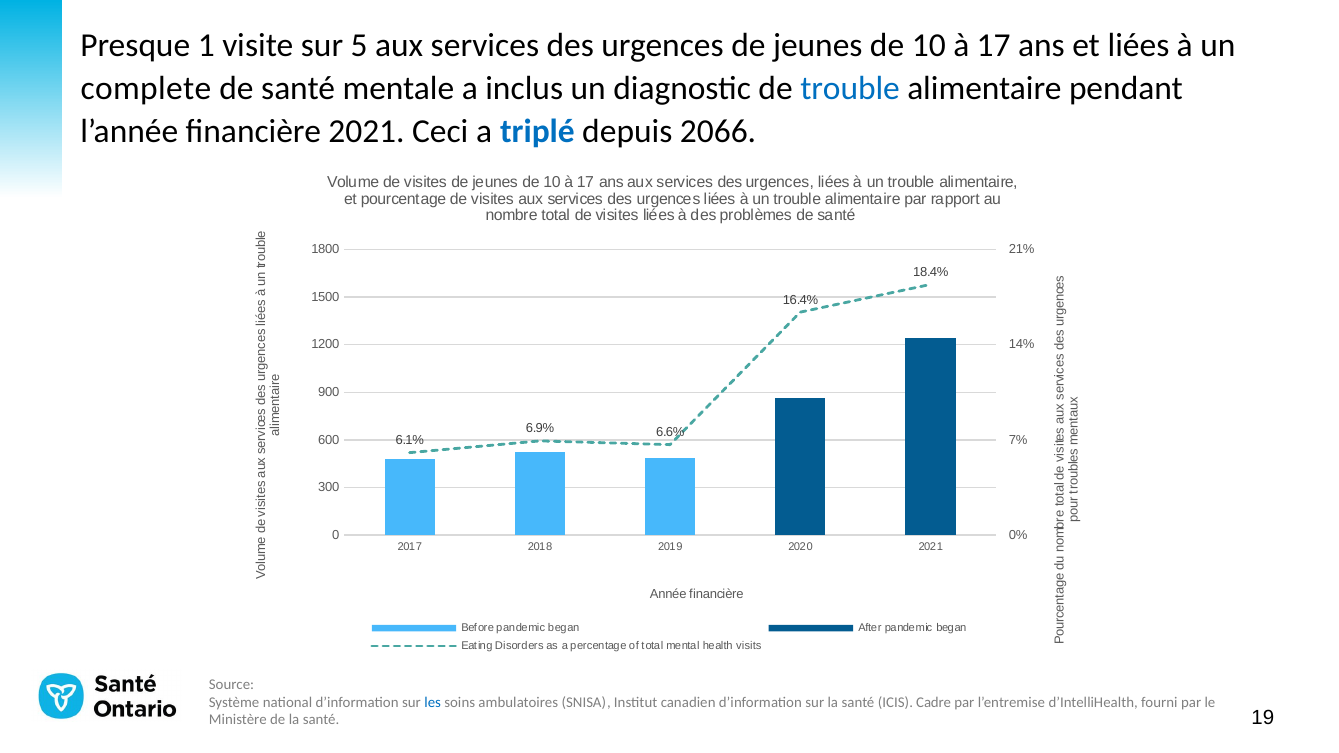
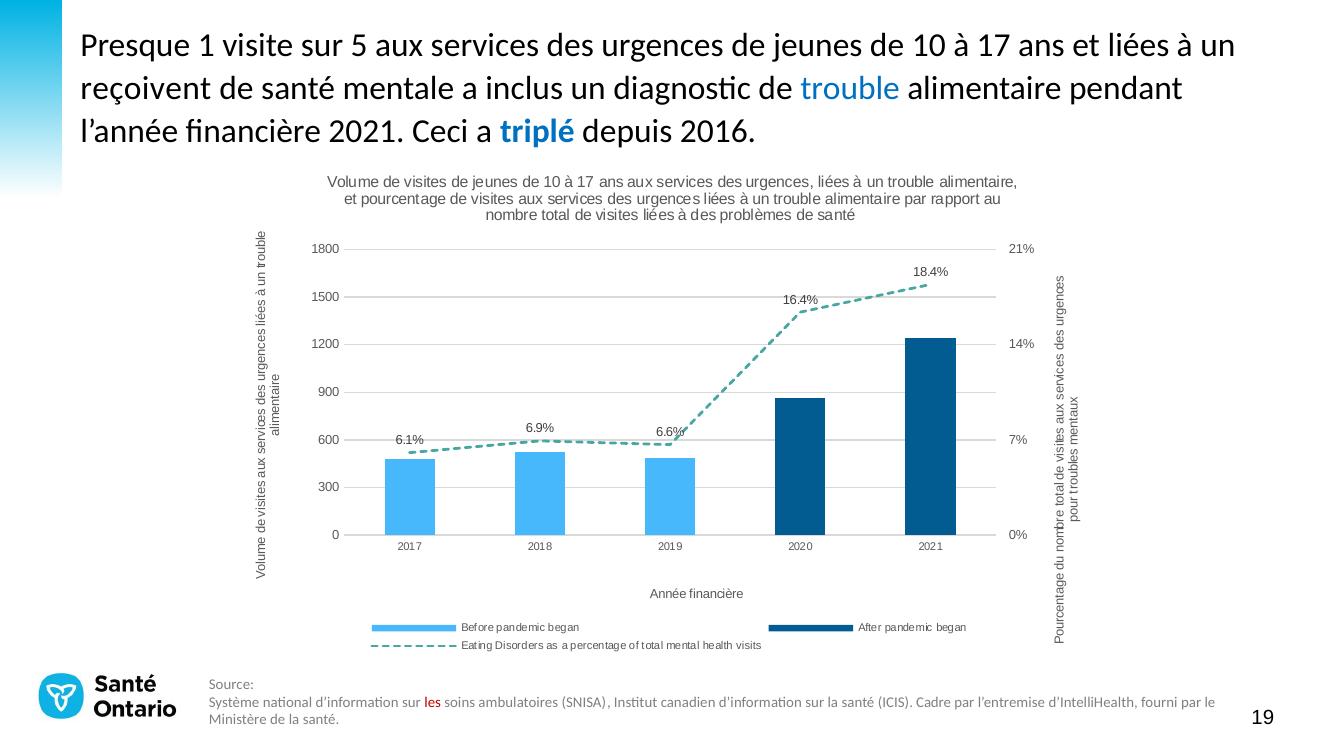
complete: complete -> reçoivent
2066: 2066 -> 2016
les colour: blue -> red
